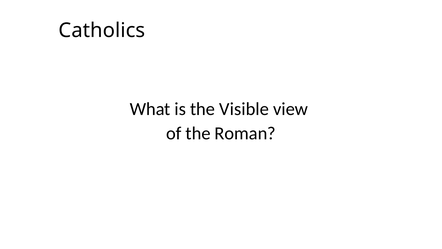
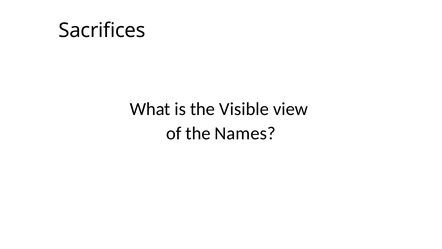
Catholics: Catholics -> Sacrifices
Roman: Roman -> Names
